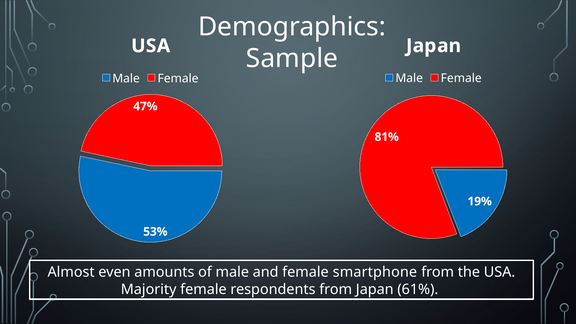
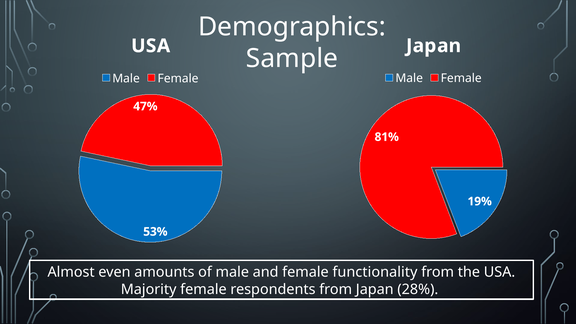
smartphone: smartphone -> functionality
61%: 61% -> 28%
